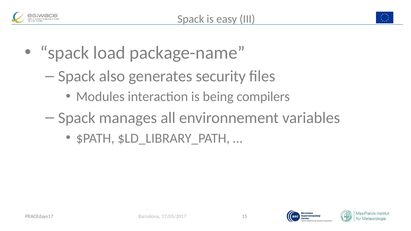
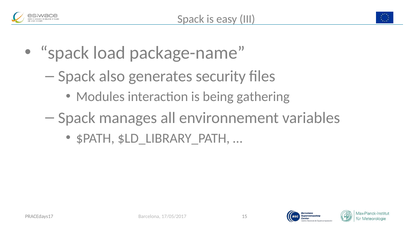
compilers: compilers -> gathering
